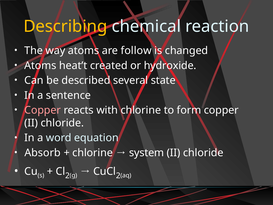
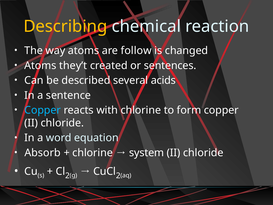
heat’t: heat’t -> they’t
hydroxide: hydroxide -> sentences
state: state -> acids
Copper at (43, 110) colour: pink -> light blue
